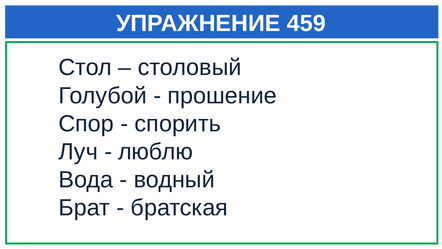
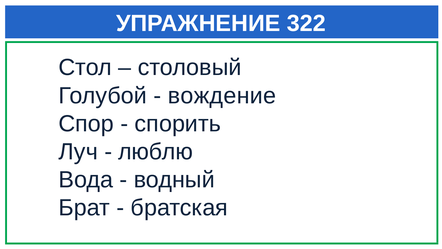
459: 459 -> 322
прошение: прошение -> вождение
